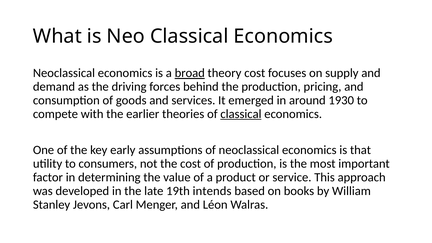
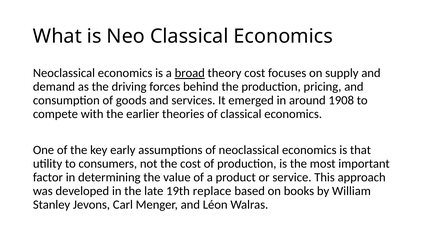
1930: 1930 -> 1908
classical at (241, 114) underline: present -> none
intends: intends -> replace
